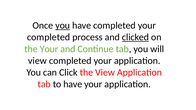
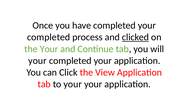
you at (63, 26) underline: present -> none
view at (37, 61): view -> your
to have: have -> your
